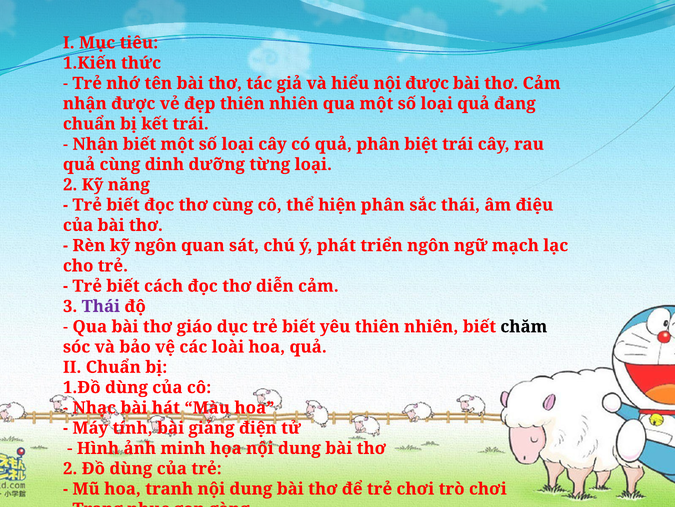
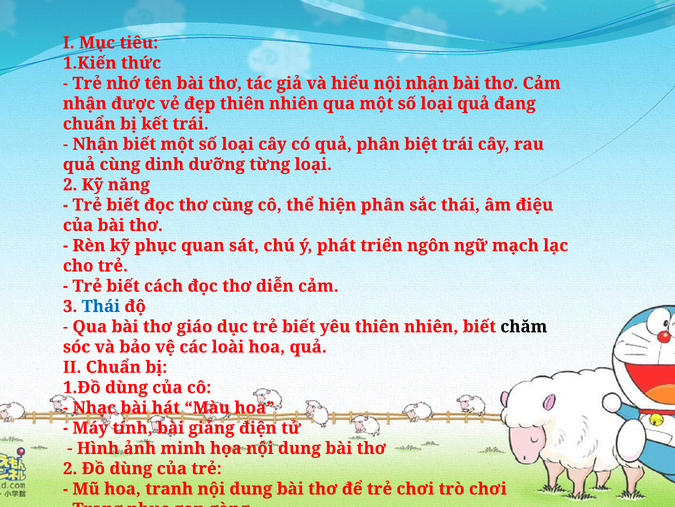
nội được: được -> nhận
kỹ ngôn: ngôn -> phục
Thái at (101, 306) colour: purple -> blue
